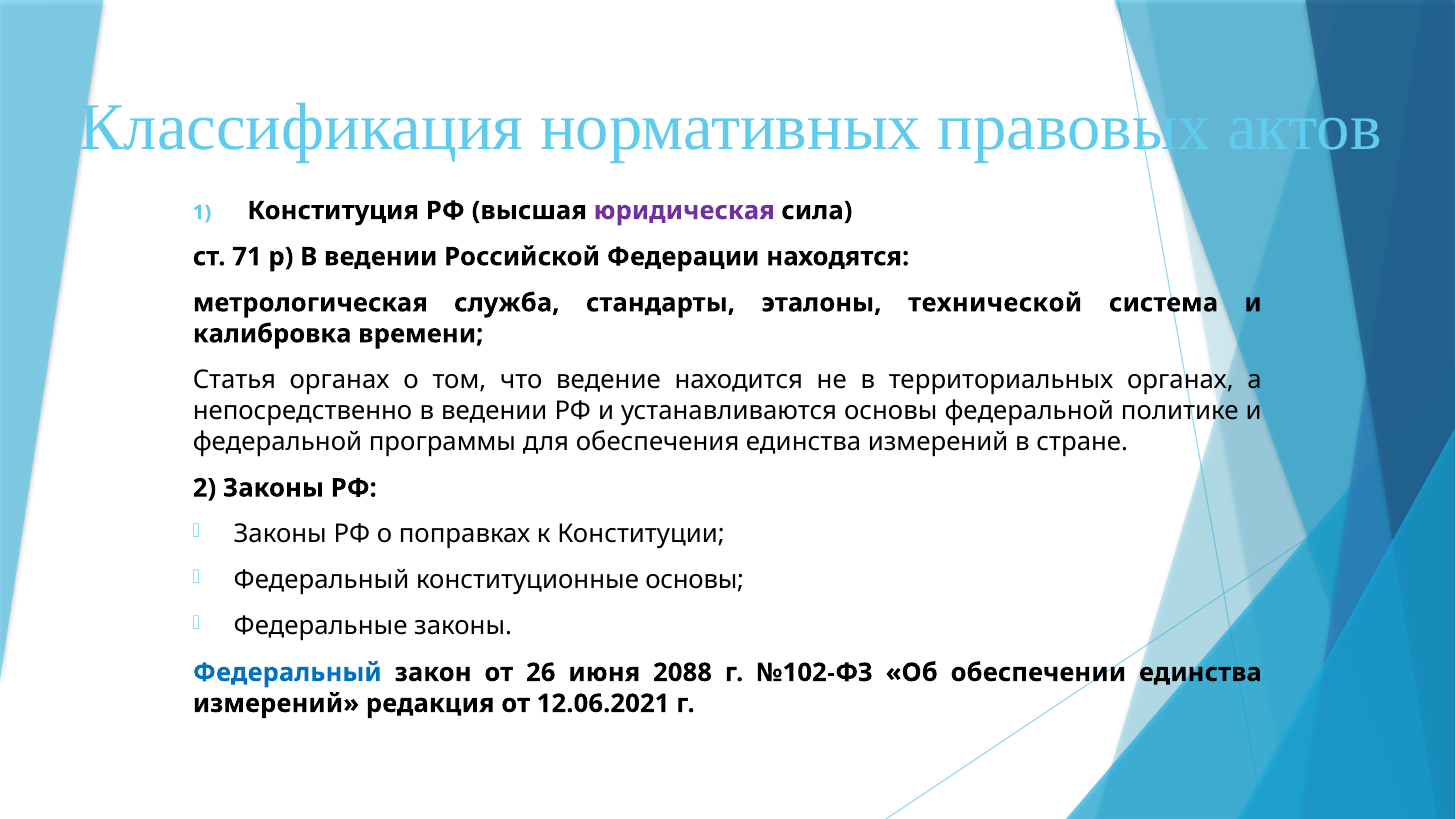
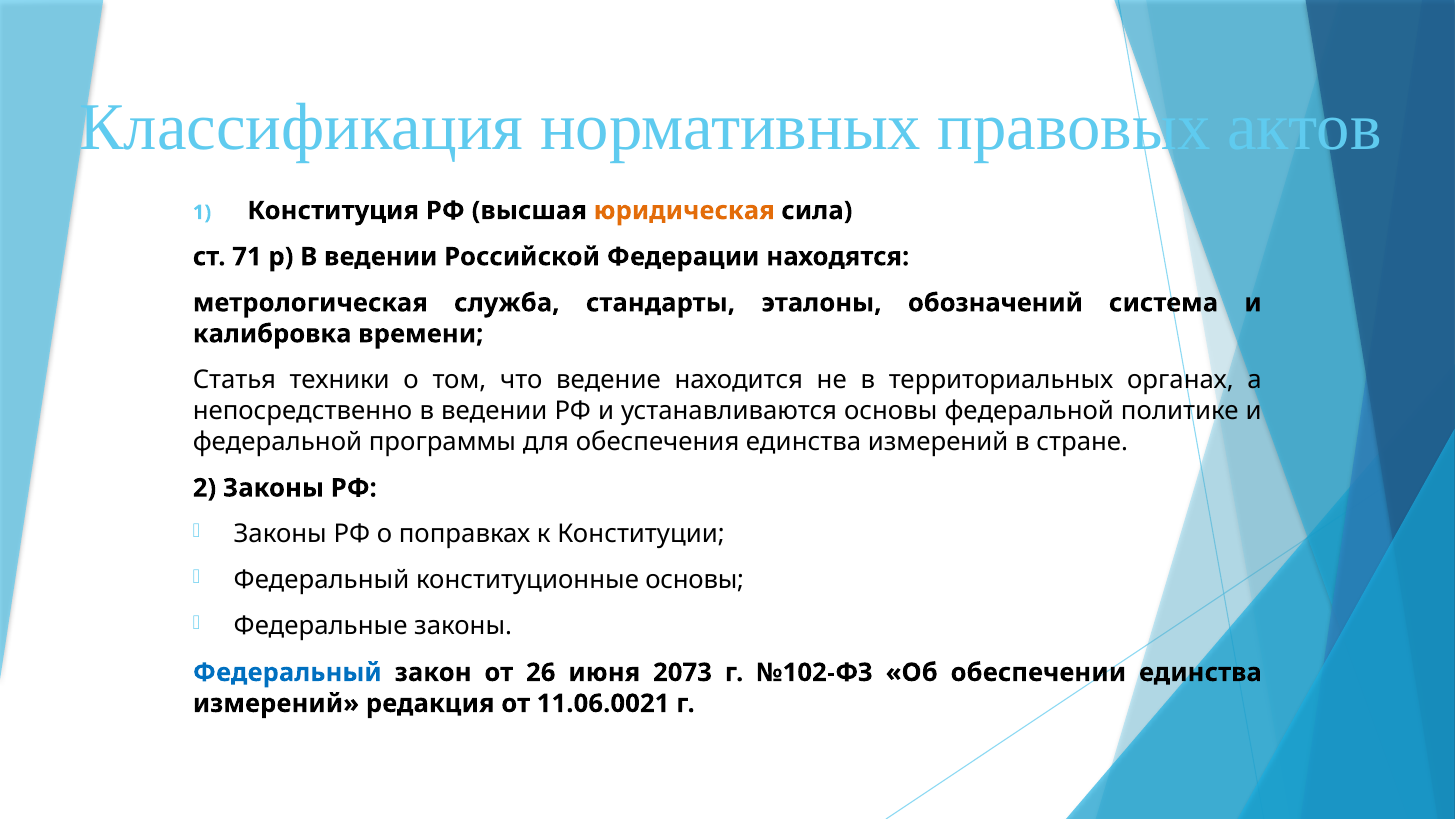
юридическая colour: purple -> orange
технической: технической -> обозначений
Статья органах: органах -> техники
2088: 2088 -> 2073
12.06.2021: 12.06.2021 -> 11.06.0021
